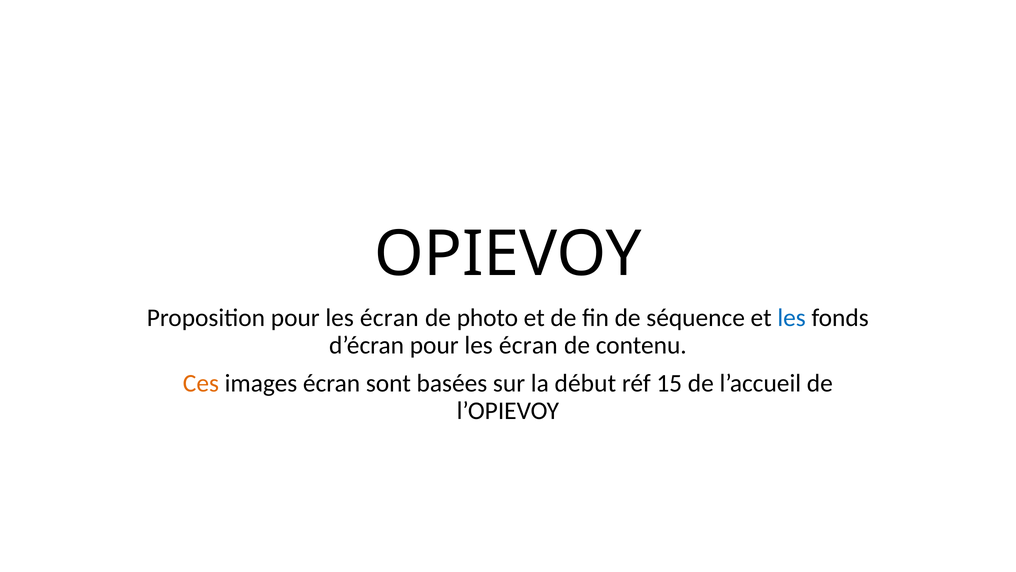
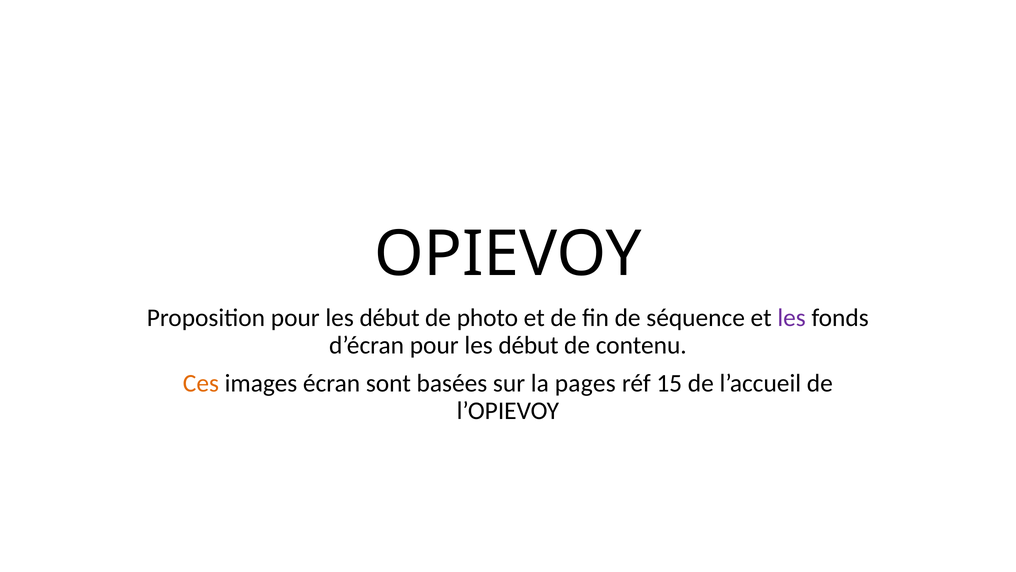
Proposition pour les écran: écran -> début
les at (792, 318) colour: blue -> purple
d’écran pour les écran: écran -> début
début: début -> pages
